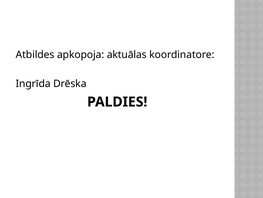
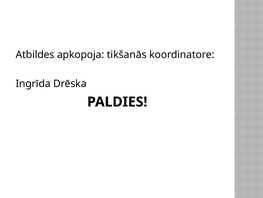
aktuālas: aktuālas -> tikšanās
